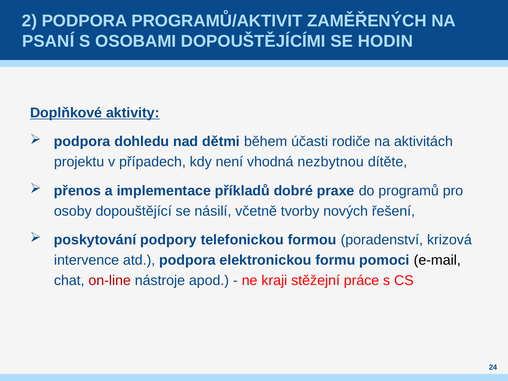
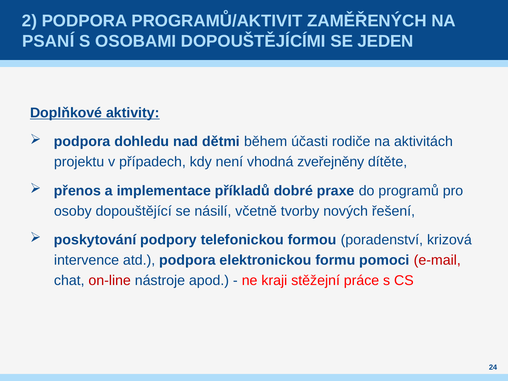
HODIN: HODIN -> JEDEN
nezbytnou: nezbytnou -> zveřejněny
e-mail colour: black -> red
